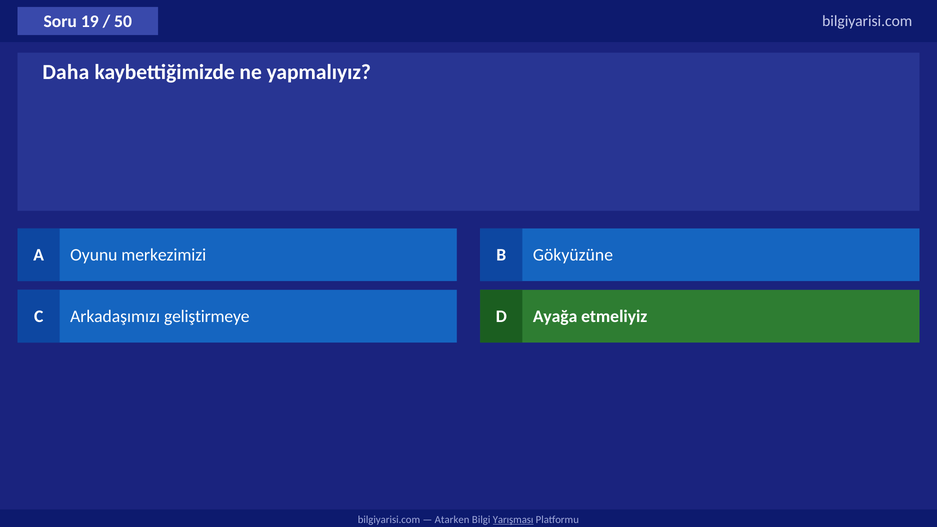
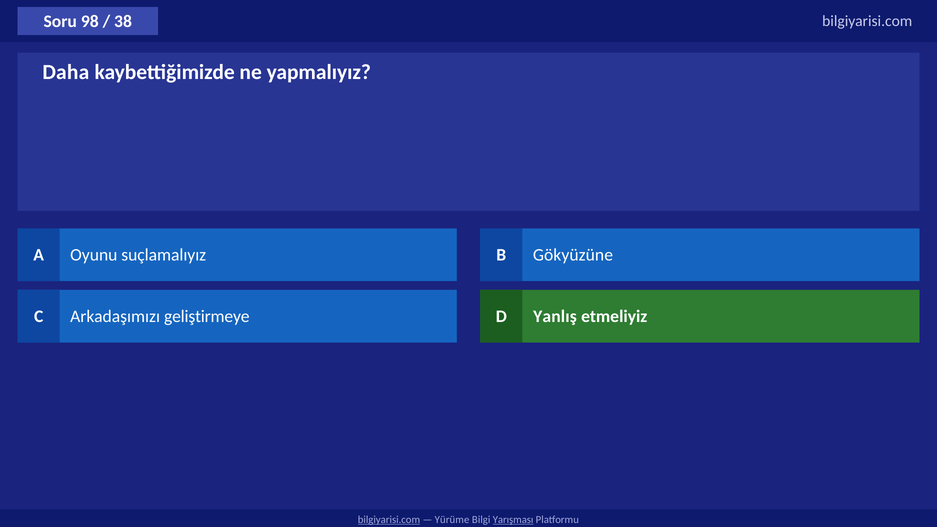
19: 19 -> 98
50: 50 -> 38
merkezimizi: merkezimizi -> suçlamalıyız
Ayağa: Ayağa -> Yanlış
bilgiyarisi.com at (389, 520) underline: none -> present
Atarken: Atarken -> Yürüme
